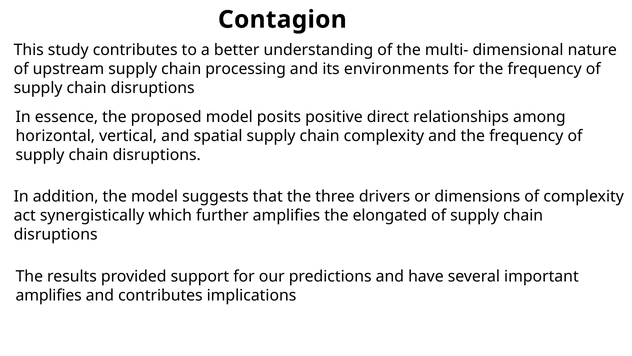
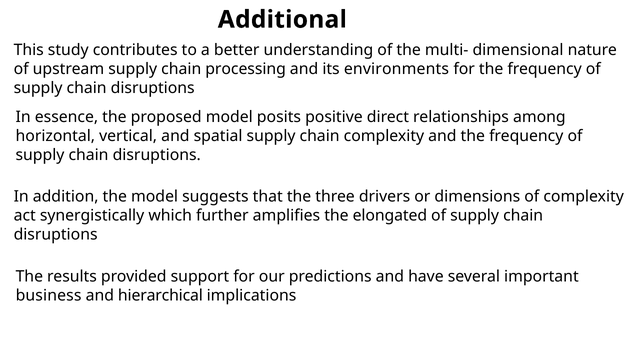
Contagion: Contagion -> Additional
amplifies at (49, 295): amplifies -> business
and contributes: contributes -> hierarchical
